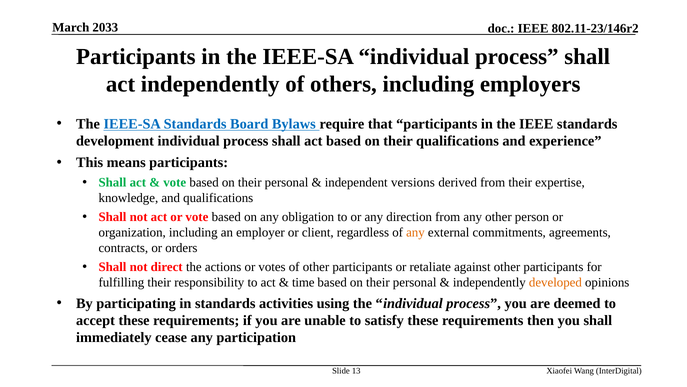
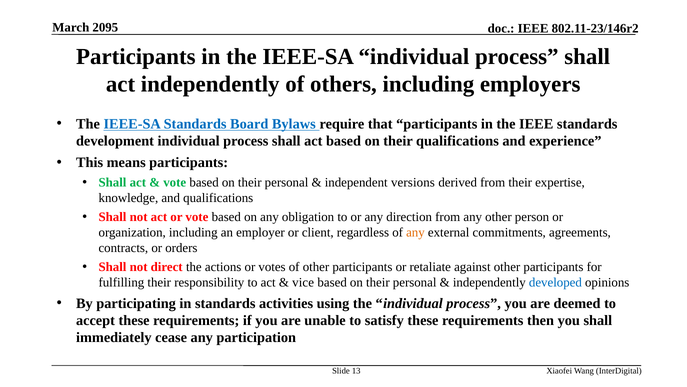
2033: 2033 -> 2095
time: time -> vice
developed colour: orange -> blue
